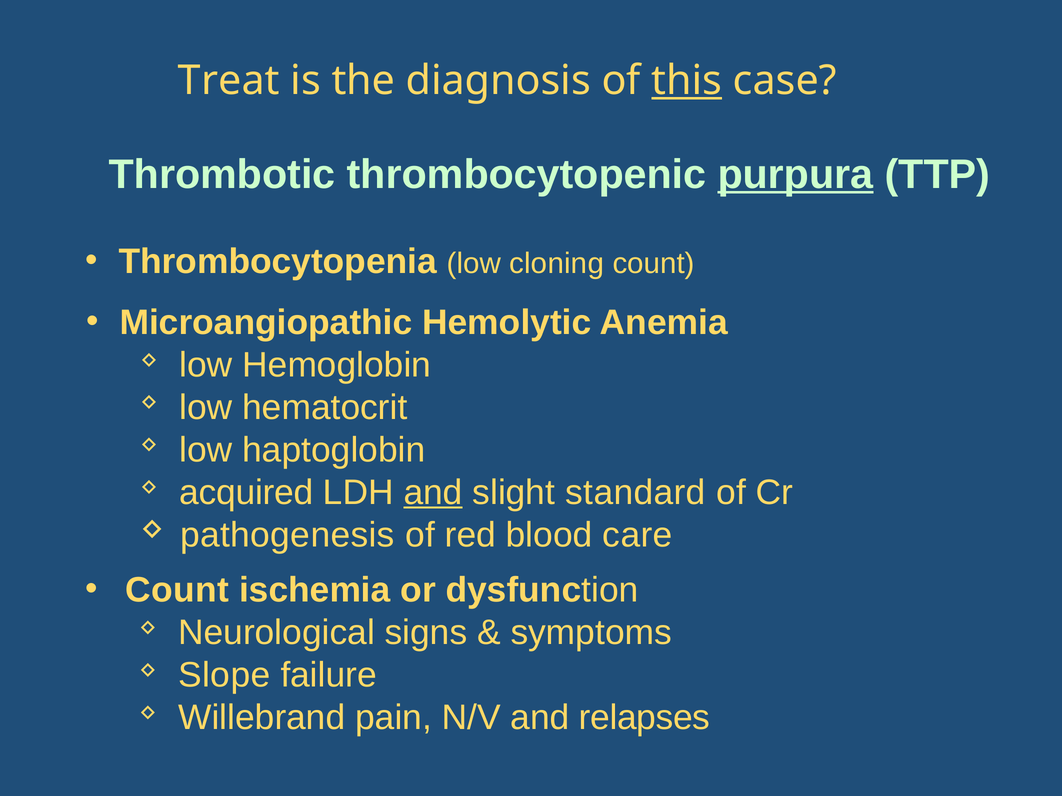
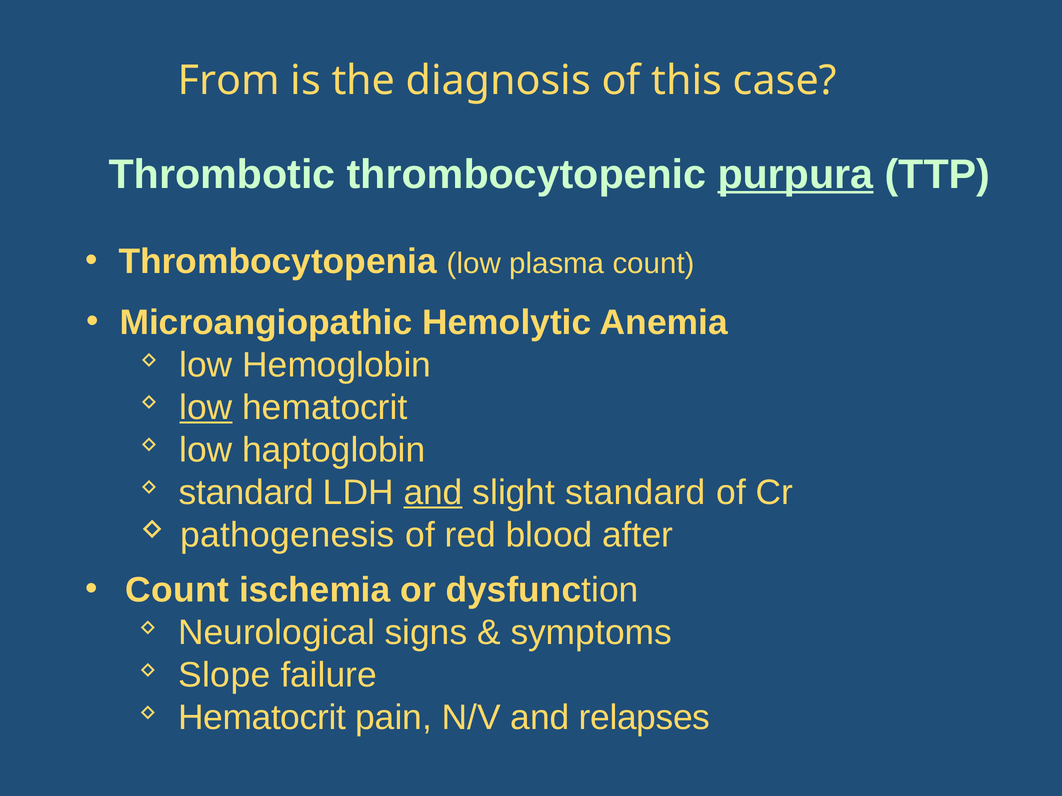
Treat: Treat -> From
this underline: present -> none
cloning: cloning -> plasma
low at (206, 408) underline: none -> present
acquired at (246, 493): acquired -> standard
care: care -> after
Willebrand at (262, 718): Willebrand -> Hematocrit
